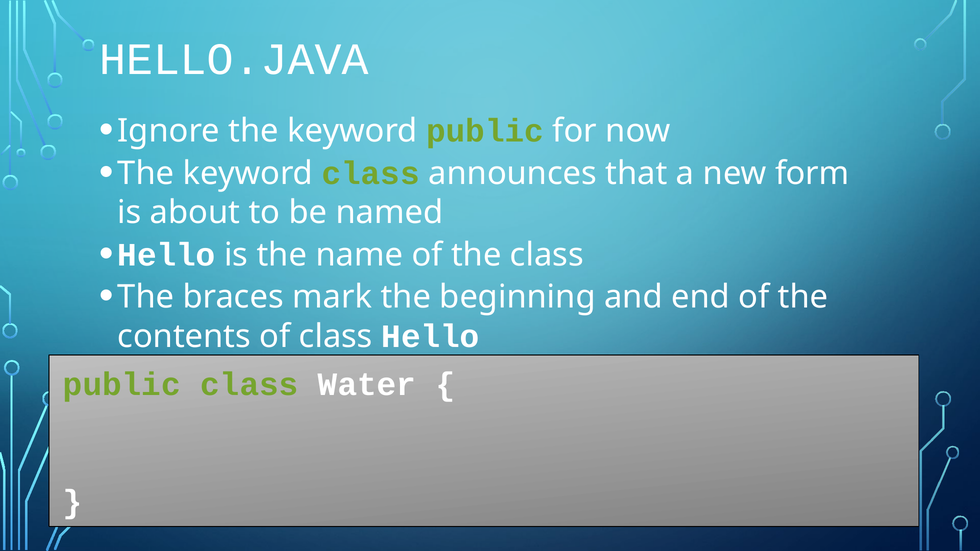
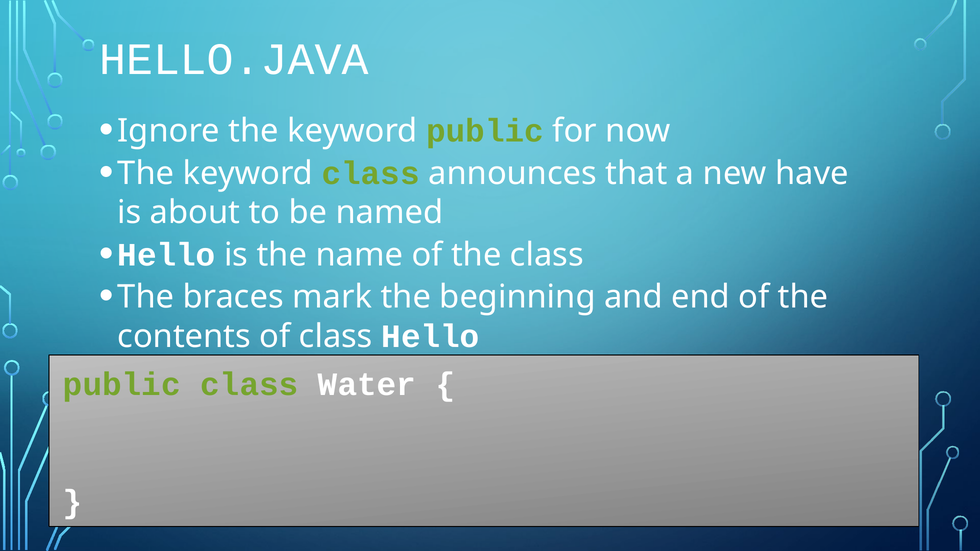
form: form -> have
